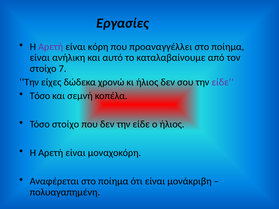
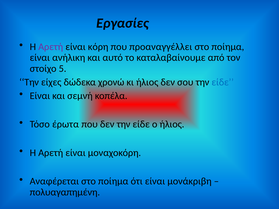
7: 7 -> 5
είδε at (223, 82) colour: purple -> blue
Τόσο at (40, 96): Τόσο -> Είναι
Τόσο στοίχο: στοίχο -> έρωτα
